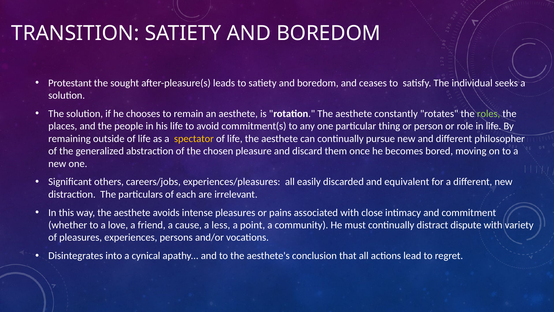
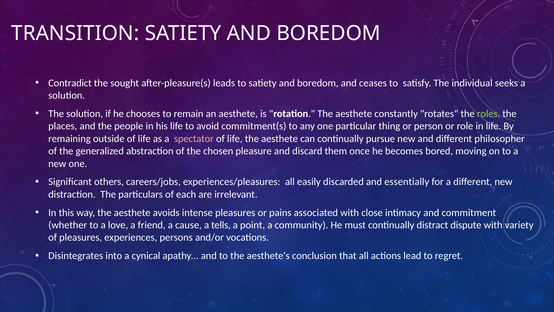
Protestant: Protestant -> Contradict
spectator colour: yellow -> pink
equivalent: equivalent -> essentially
less: less -> tells
